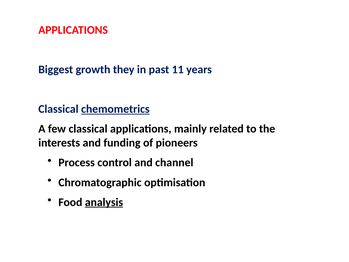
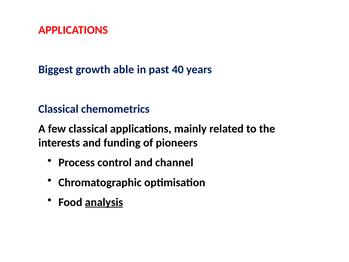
they: they -> able
11: 11 -> 40
chemometrics underline: present -> none
